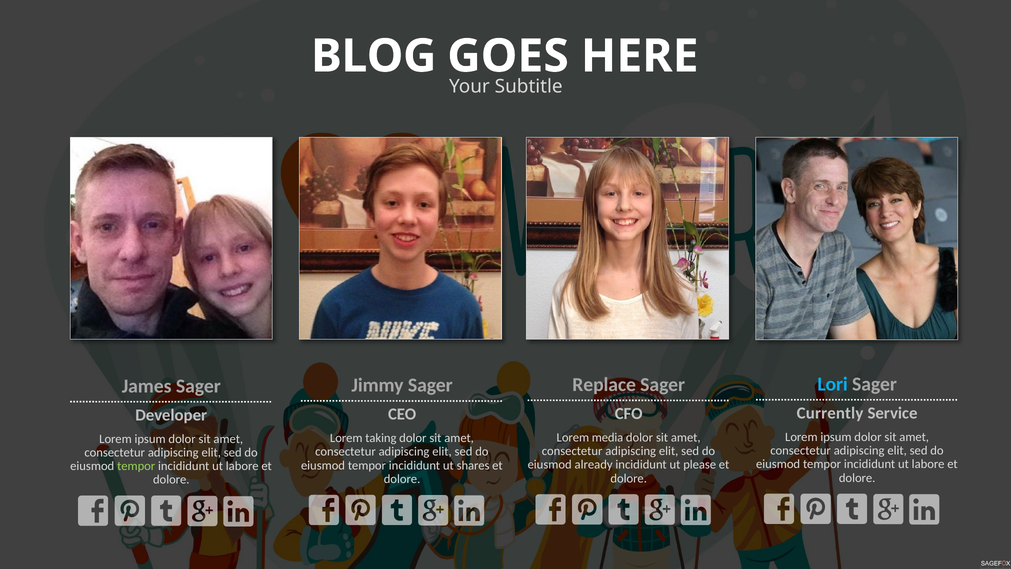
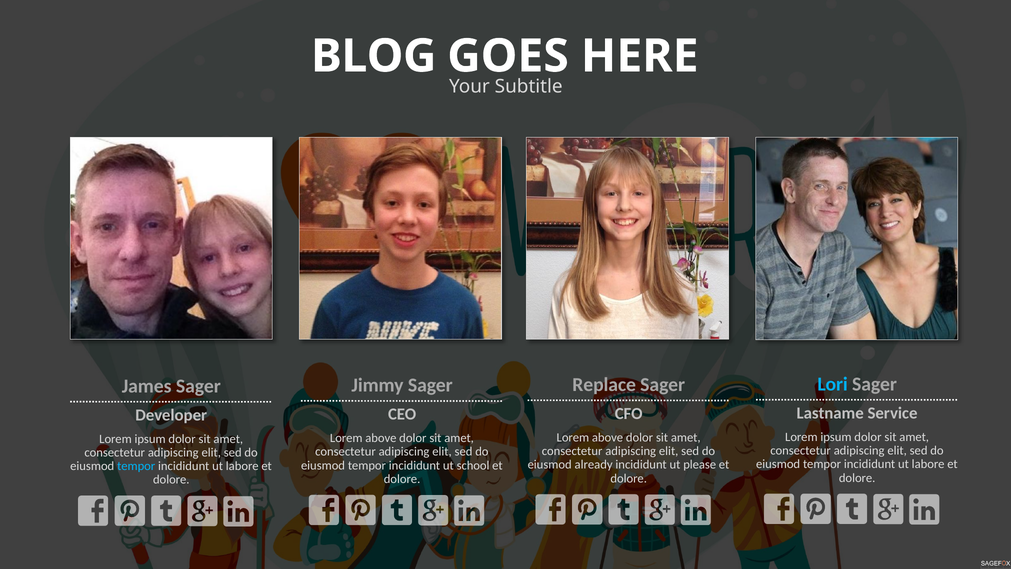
Currently: Currently -> Lastname
media at (608, 437): media -> above
taking at (381, 438): taking -> above
shares: shares -> school
tempor at (136, 466) colour: light green -> light blue
